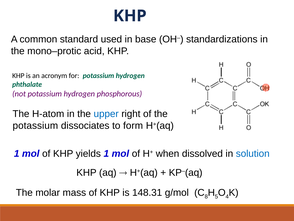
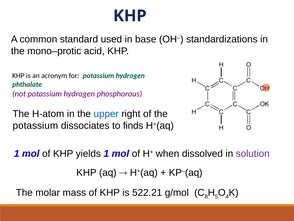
form: form -> finds
solution colour: blue -> purple
148.31: 148.31 -> 522.21
